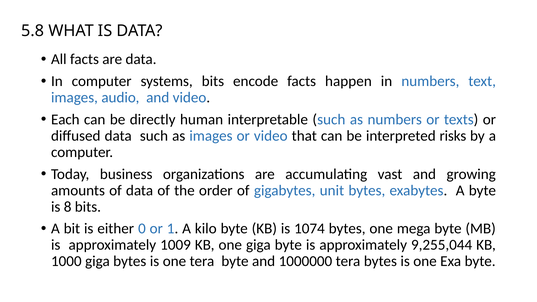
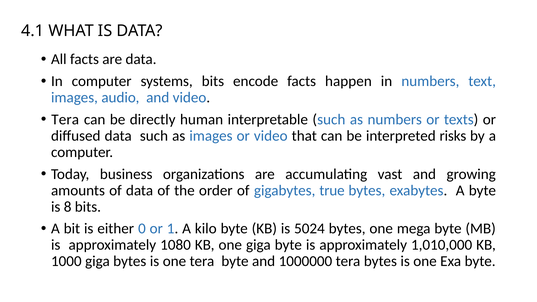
5.8: 5.8 -> 4.1
Each at (65, 119): Each -> Tera
unit: unit -> true
1074: 1074 -> 5024
1009: 1009 -> 1080
9,255,044: 9,255,044 -> 1,010,000
